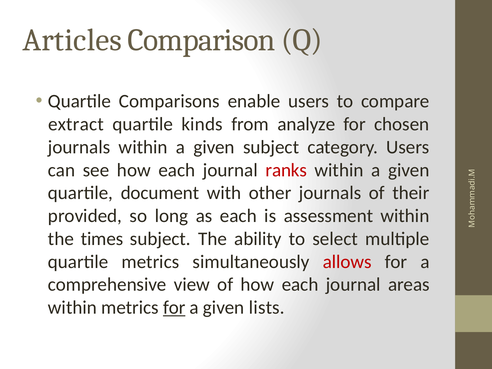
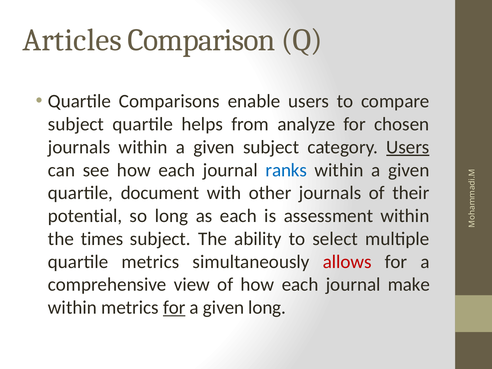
extract at (76, 124): extract -> subject
kinds: kinds -> helps
Users at (408, 147) underline: none -> present
ranks colour: red -> blue
provided: provided -> potential
areas: areas -> make
given lists: lists -> long
